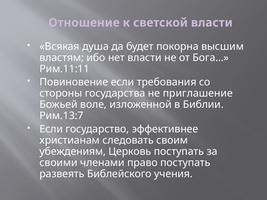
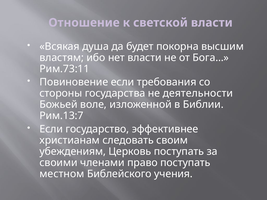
Рим.11:11: Рим.11:11 -> Рим.73:11
приглашение: приглашение -> деятельности
развеять: развеять -> местном
